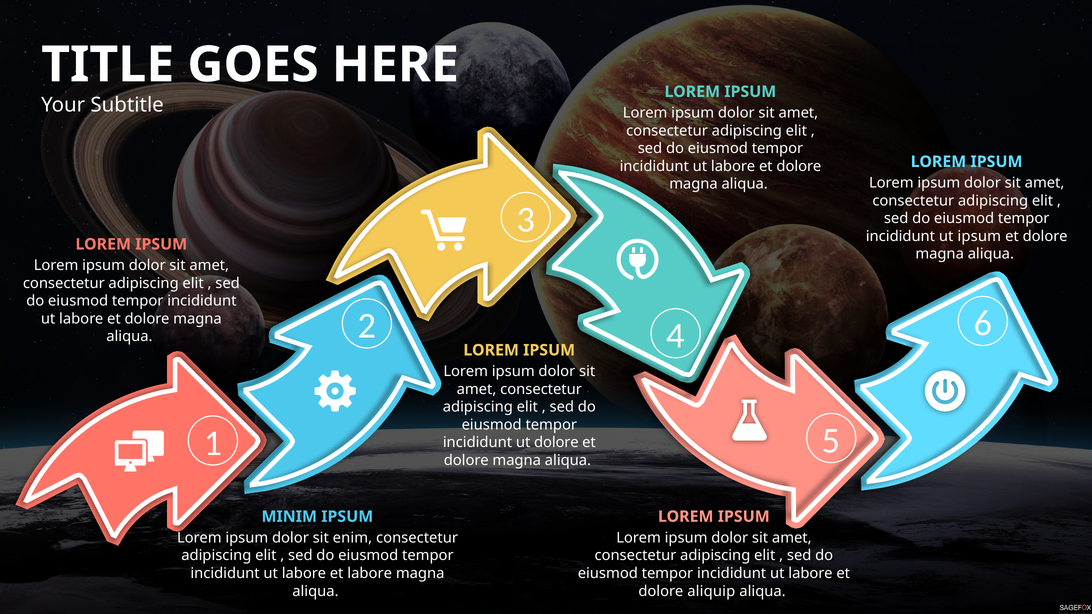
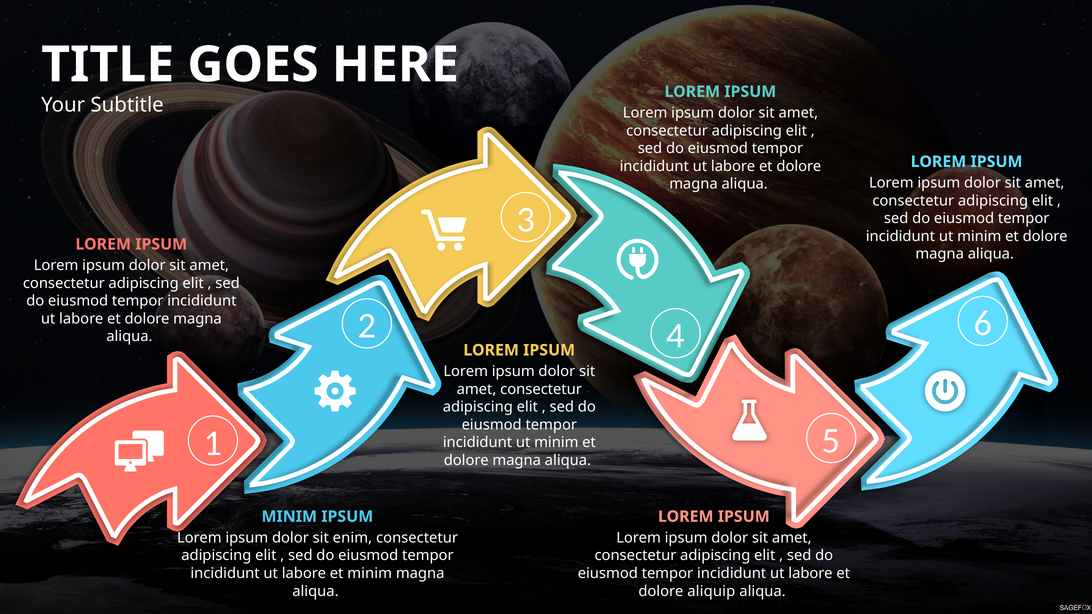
ipsum at (979, 236): ipsum -> minim
dolore at (556, 443): dolore -> minim
et labore: labore -> minim
